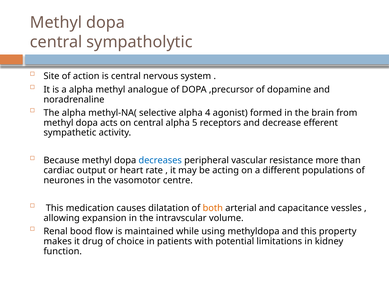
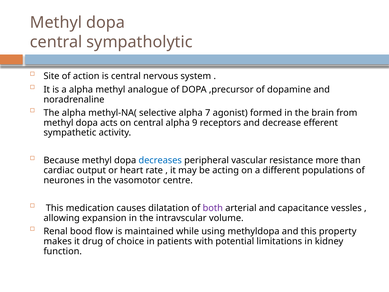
4: 4 -> 7
5: 5 -> 9
both colour: orange -> purple
